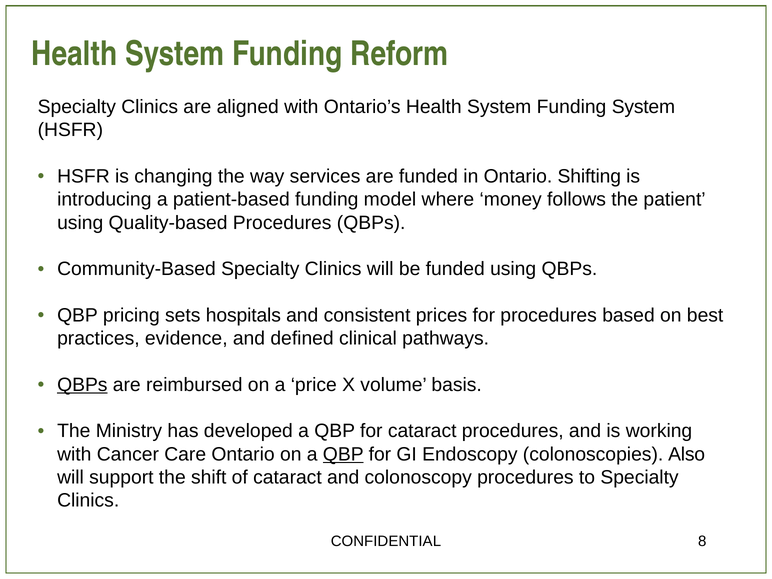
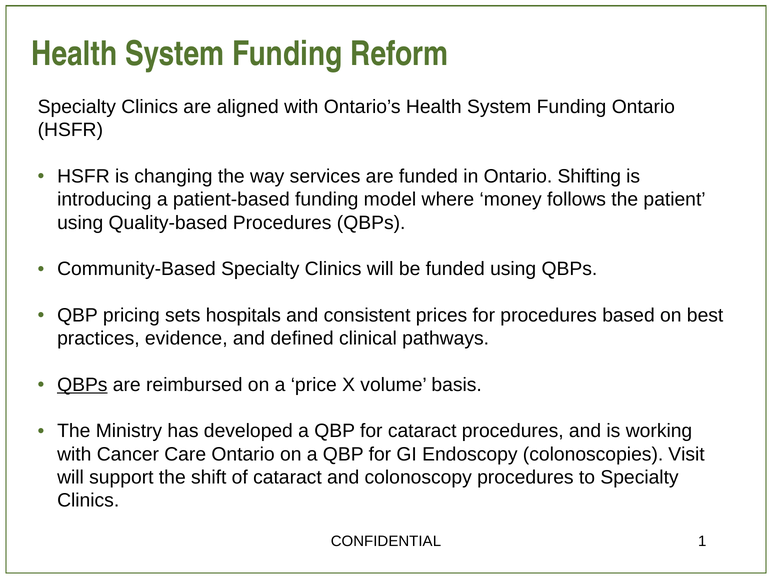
Funding System: System -> Ontario
QBP at (343, 454) underline: present -> none
Also: Also -> Visit
8: 8 -> 1
